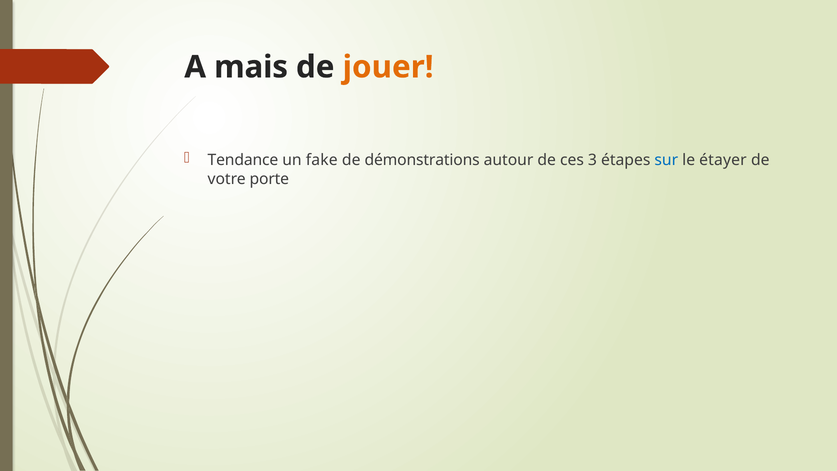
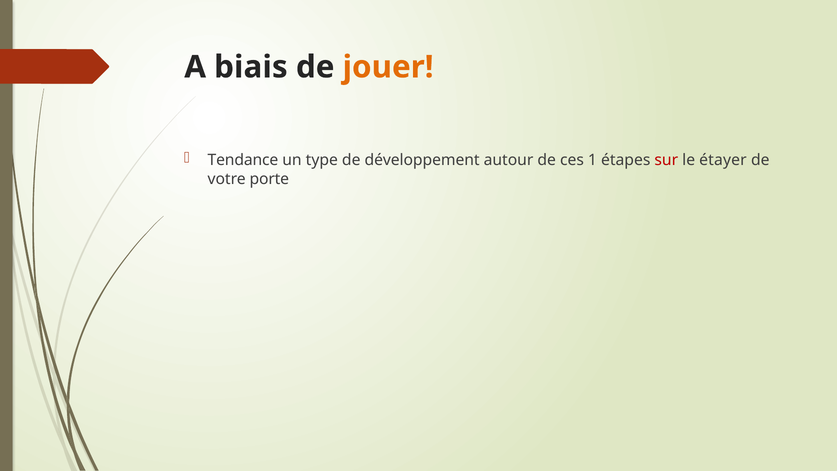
mais: mais -> biais
fake: fake -> type
démonstrations: démonstrations -> développement
3: 3 -> 1
sur colour: blue -> red
